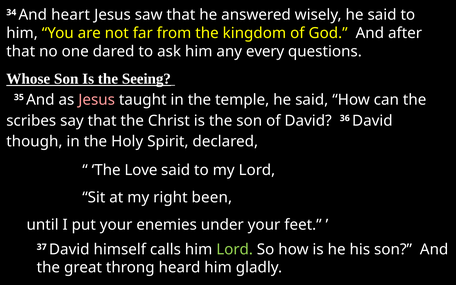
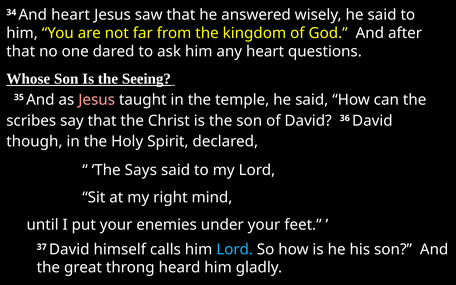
any every: every -> heart
Love: Love -> Says
been: been -> mind
Lord at (235, 249) colour: light green -> light blue
